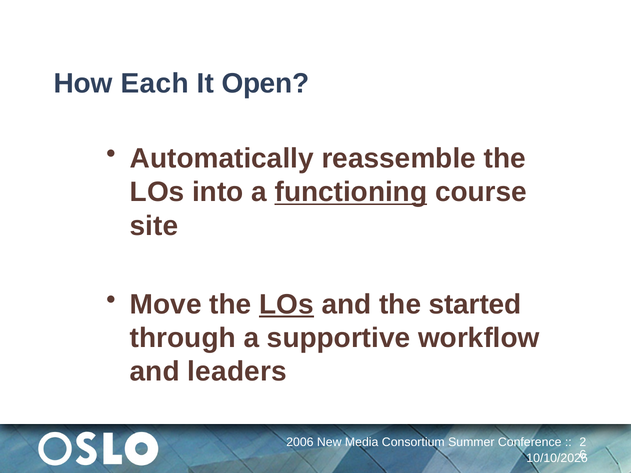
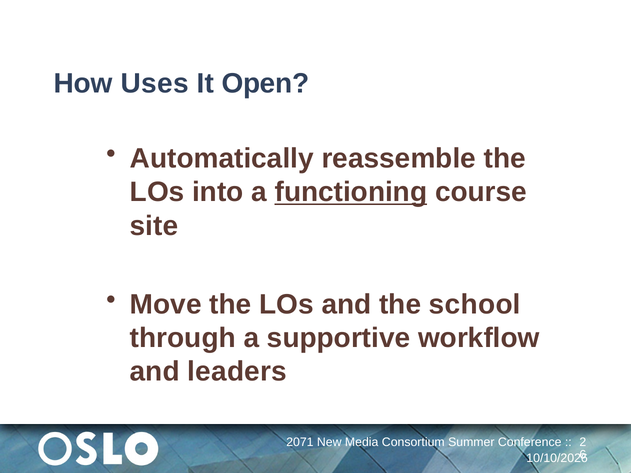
Each: Each -> Uses
LOs at (286, 305) underline: present -> none
started: started -> school
2006: 2006 -> 2071
